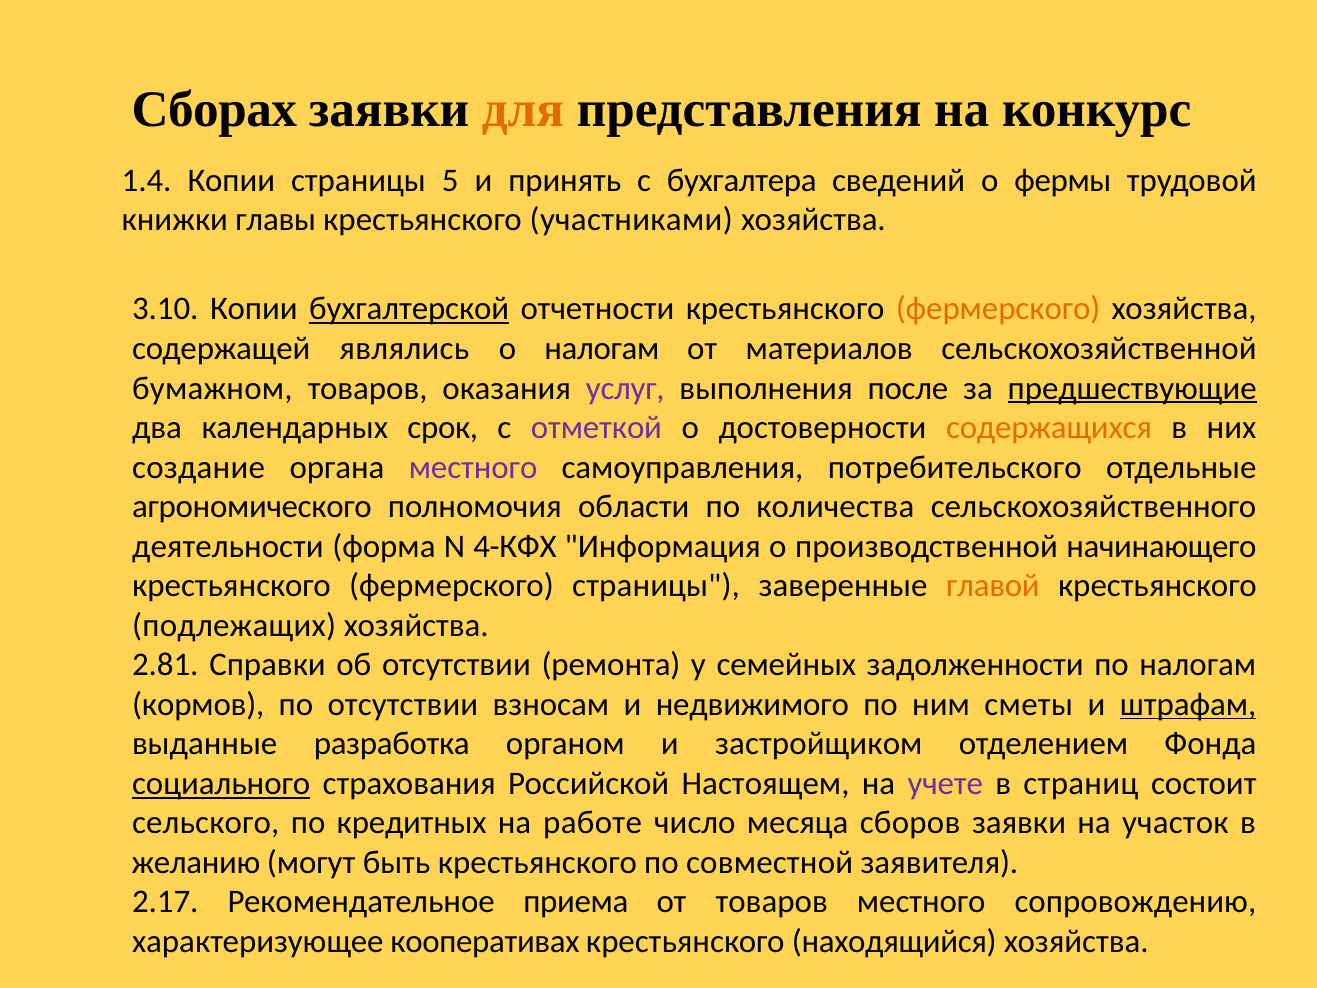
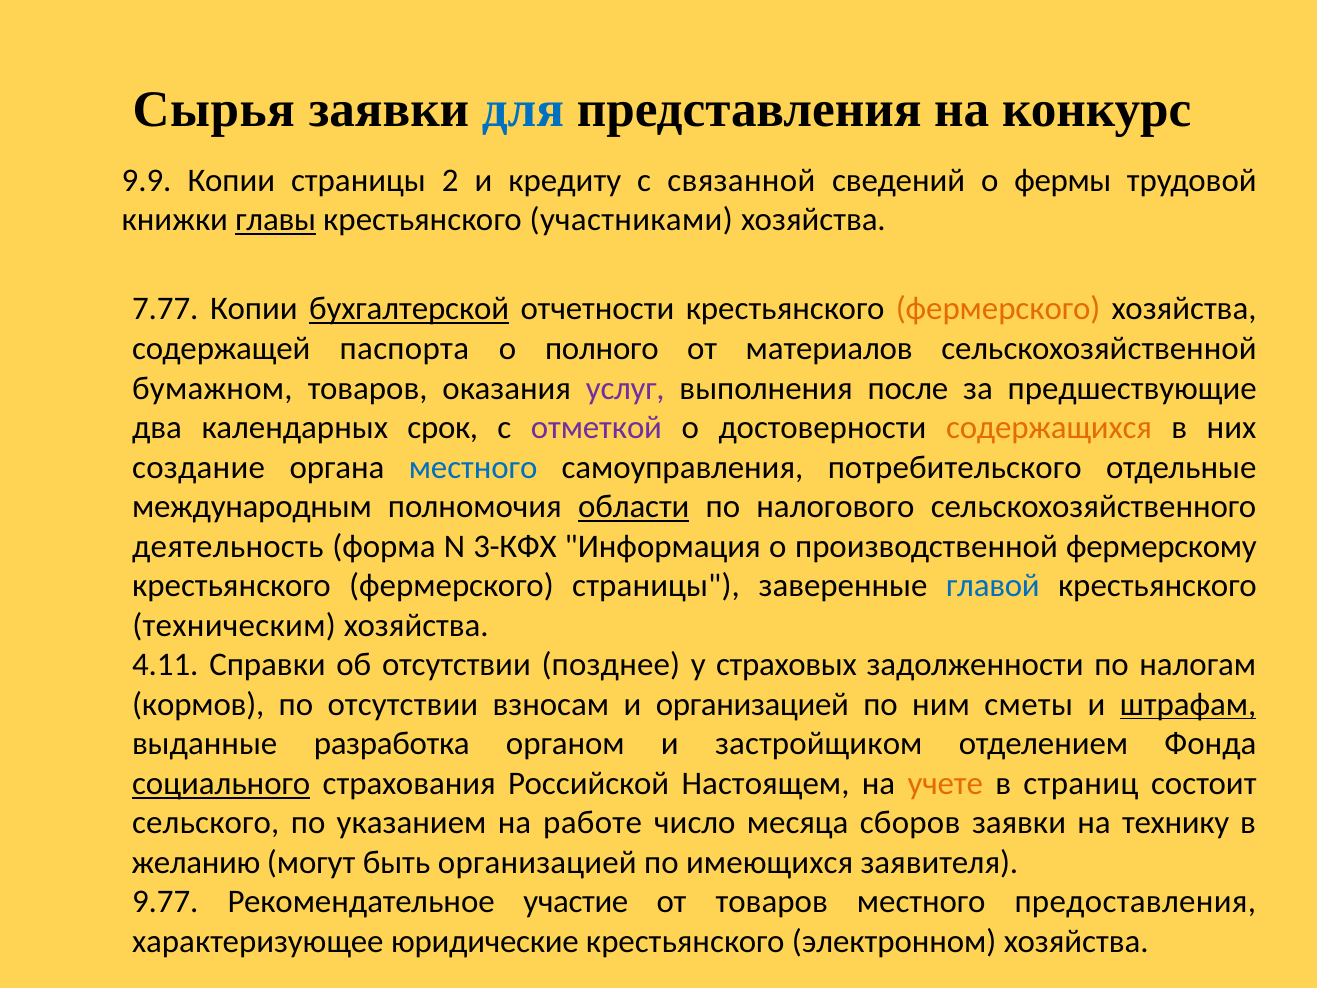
Сборах: Сборах -> Сырья
для colour: orange -> blue
1.4: 1.4 -> 9.9
5: 5 -> 2
принять: принять -> кредиту
бухгалтера: бухгалтера -> связанной
главы underline: none -> present
3.10: 3.10 -> 7.77
являлись: являлись -> паспорта
о налогам: налогам -> полного
предшествующие underline: present -> none
местного at (473, 467) colour: purple -> blue
агрономического: агрономического -> международным
области underline: none -> present
количества: количества -> налогового
деятельности: деятельности -> деятельность
4-КФХ: 4-КФХ -> 3-КФХ
начинающего: начинающего -> фермерскому
главой colour: orange -> blue
подлежащих: подлежащих -> техническим
2.81: 2.81 -> 4.11
ремонта: ремонта -> позднее
семейных: семейных -> страховых
и недвижимого: недвижимого -> организацией
учете colour: purple -> orange
кредитных: кредитных -> указанием
участок: участок -> технику
быть крестьянского: крестьянского -> организацией
совместной: совместной -> имеющихся
2.17: 2.17 -> 9.77
приема: приема -> участие
сопровождению: сопровождению -> предоставления
кооперативах: кооперативах -> юридические
находящийся: находящийся -> электронном
